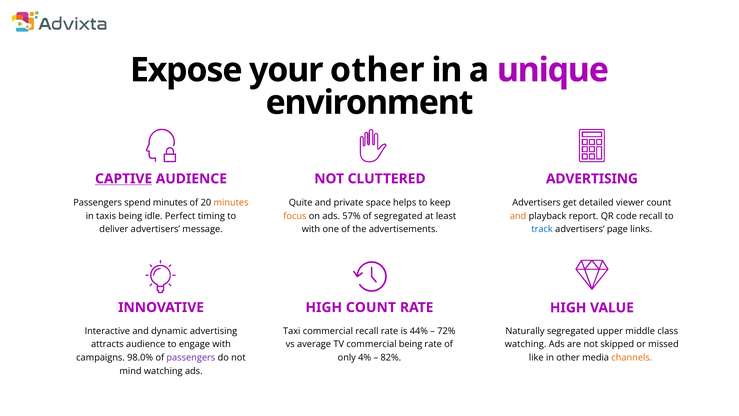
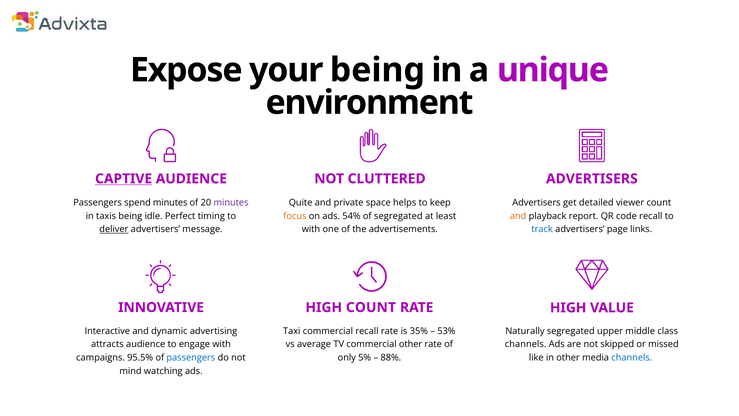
your other: other -> being
ADVERTISING at (592, 179): ADVERTISING -> ADVERTISERS
minutes at (231, 203) colour: orange -> purple
57%: 57% -> 54%
deliver underline: none -> present
44%: 44% -> 35%
72%: 72% -> 53%
commercial being: being -> other
watching at (526, 344): watching -> channels
98.0%: 98.0% -> 95.5%
passengers at (191, 357) colour: purple -> blue
4%: 4% -> 5%
82%: 82% -> 88%
channels at (632, 357) colour: orange -> blue
